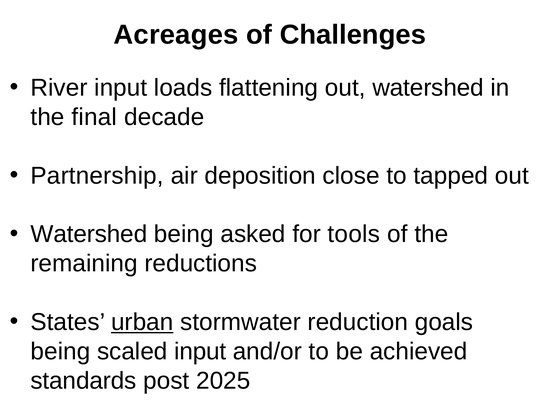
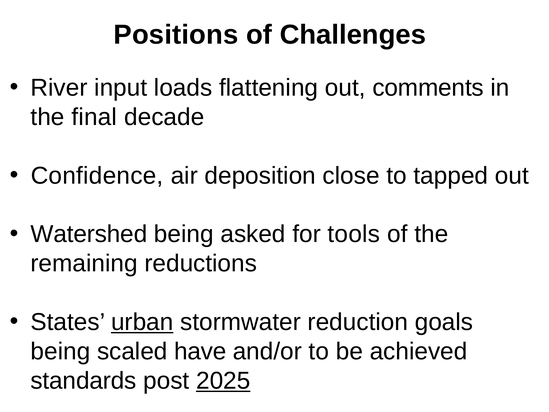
Acreages: Acreages -> Positions
out watershed: watershed -> comments
Partnership: Partnership -> Confidence
scaled input: input -> have
2025 underline: none -> present
